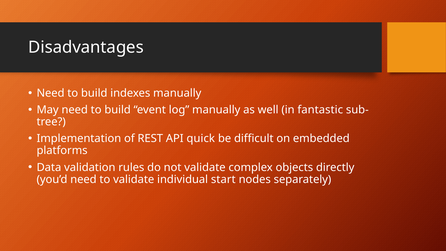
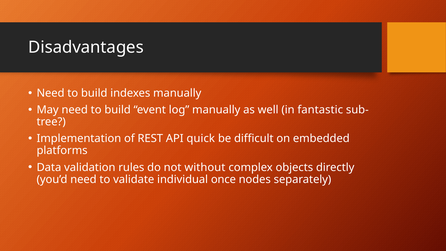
not validate: validate -> without
start: start -> once
